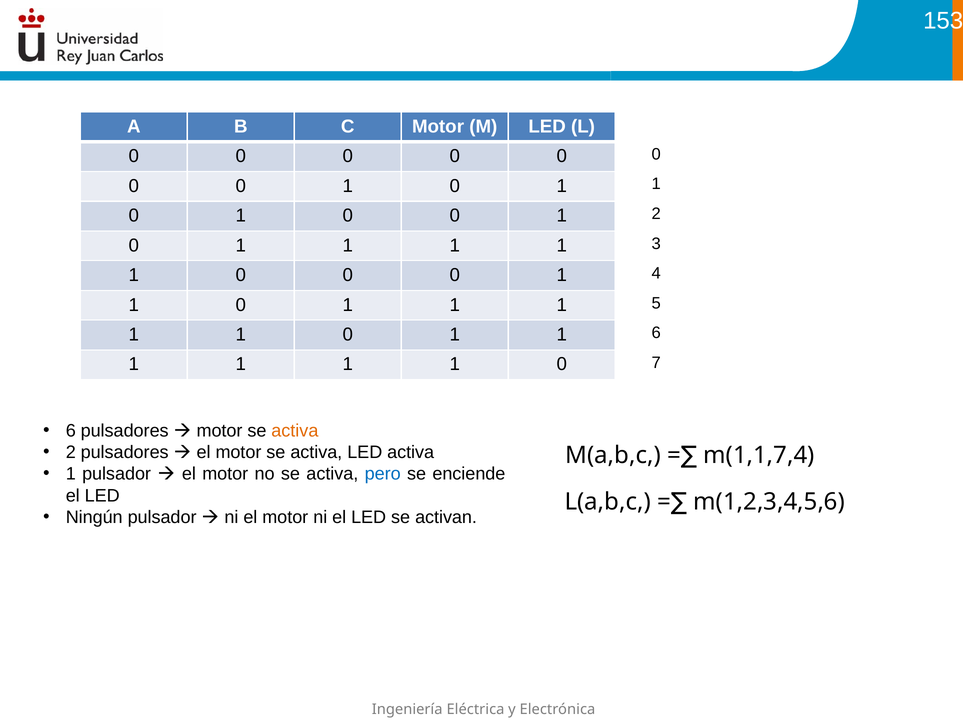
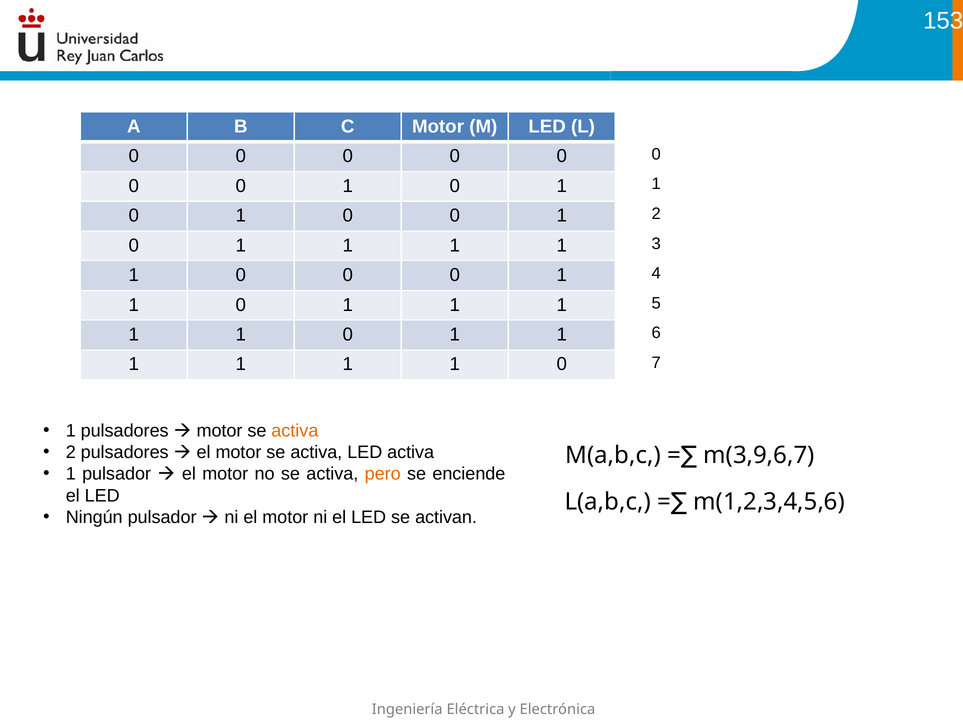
6 at (71, 431): 6 -> 1
m(1,1,7,4: m(1,1,7,4 -> m(3,9,6,7
pero colour: blue -> orange
